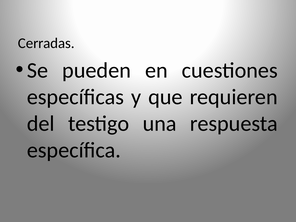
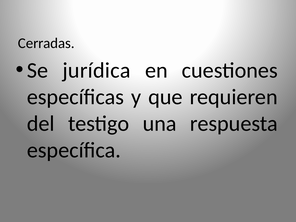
pueden: pueden -> jurídica
